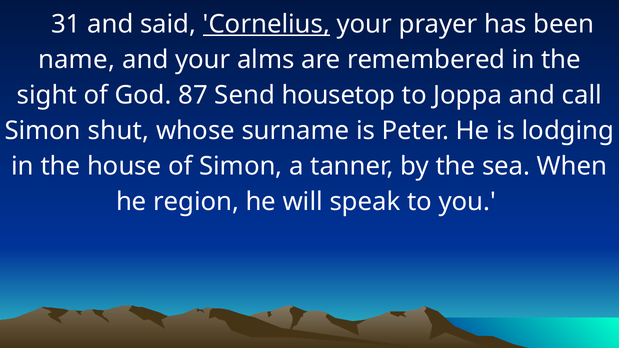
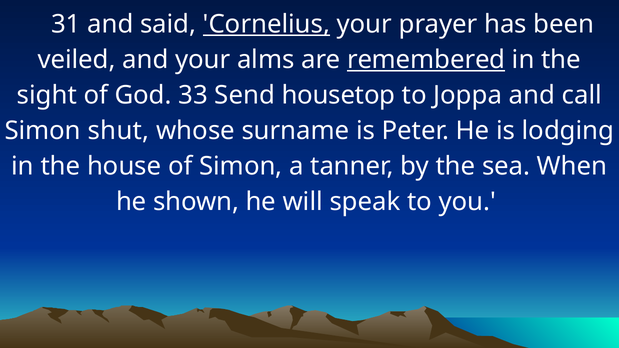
name: name -> veiled
remembered underline: none -> present
87: 87 -> 33
region: region -> shown
